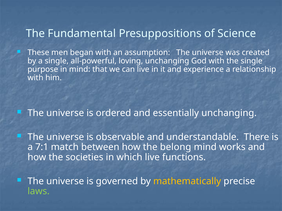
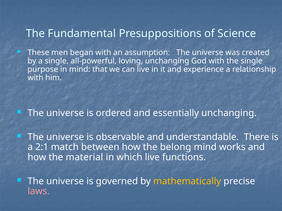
7:1: 7:1 -> 2:1
societies: societies -> material
laws colour: light green -> pink
